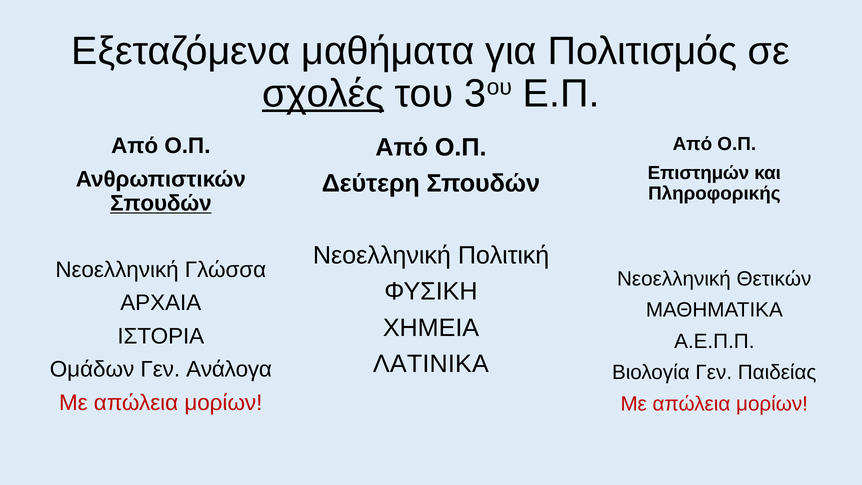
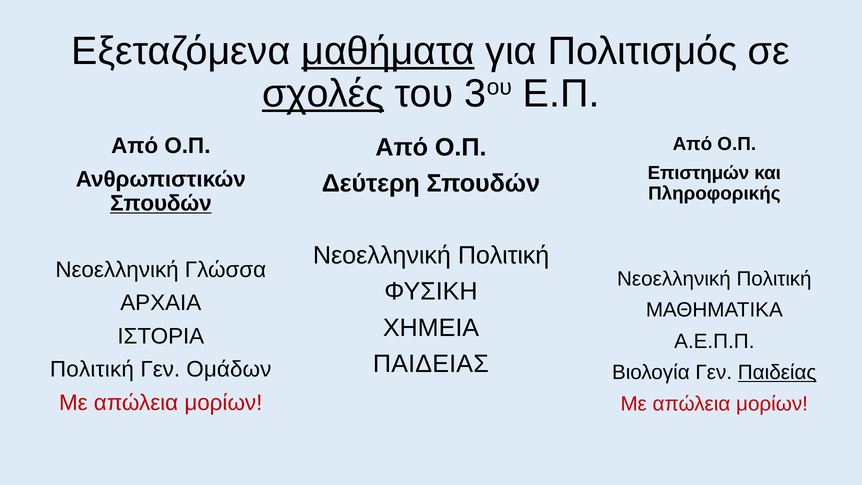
μαθήματα underline: none -> present
Θετικών at (774, 279): Θετικών -> Πολιτική
ΛΑΤΙΝΙΚΑ: ΛΑΤΙΝΙΚΑ -> ΠΑΙΔΕΙΑΣ
Ομάδων at (92, 369): Ομάδων -> Πολιτική
Ανάλογα: Ανάλογα -> Ομάδων
Παιδείας underline: none -> present
